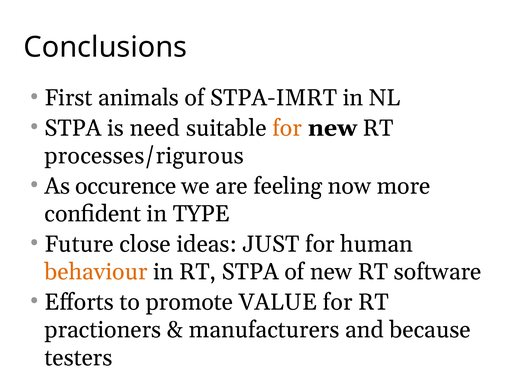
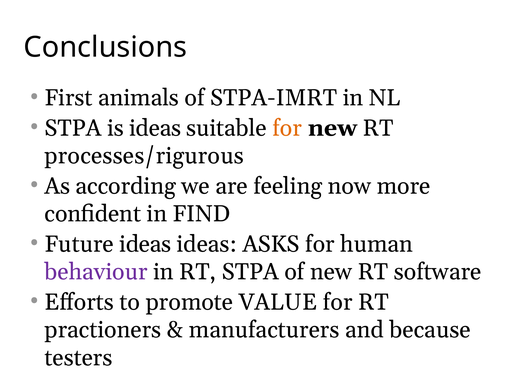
is need: need -> ideas
occurence: occurence -> according
TYPE: TYPE -> FIND
Future close: close -> ideas
JUST: JUST -> ASKS
behaviour colour: orange -> purple
